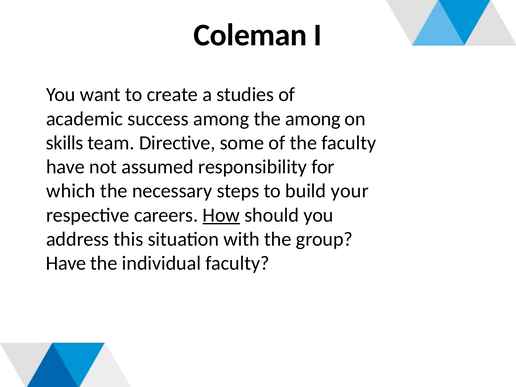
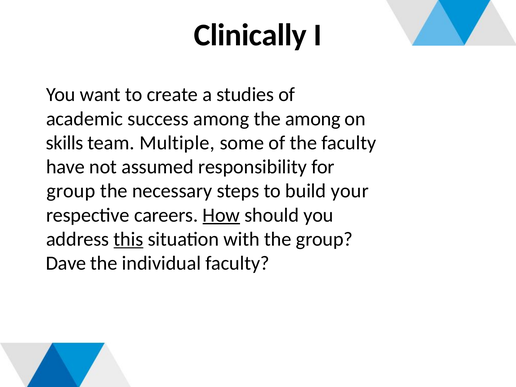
Coleman: Coleman -> Clinically
Directive: Directive -> Multiple
which at (71, 191): which -> group
this underline: none -> present
Have at (66, 263): Have -> Dave
